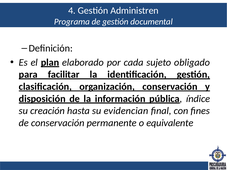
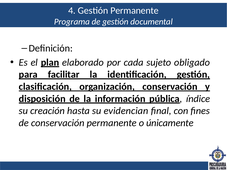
Gestión Administren: Administren -> Permanente
equivalente: equivalente -> únicamente
